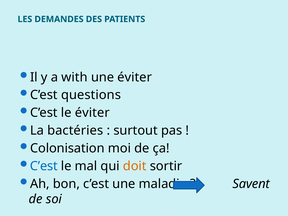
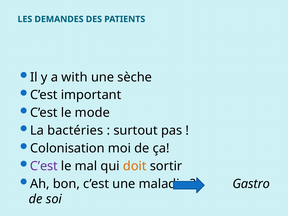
une éviter: éviter -> sèche
questions: questions -> important
le éviter: éviter -> mode
C’est at (44, 166) colour: blue -> purple
Savent: Savent -> Gastro
